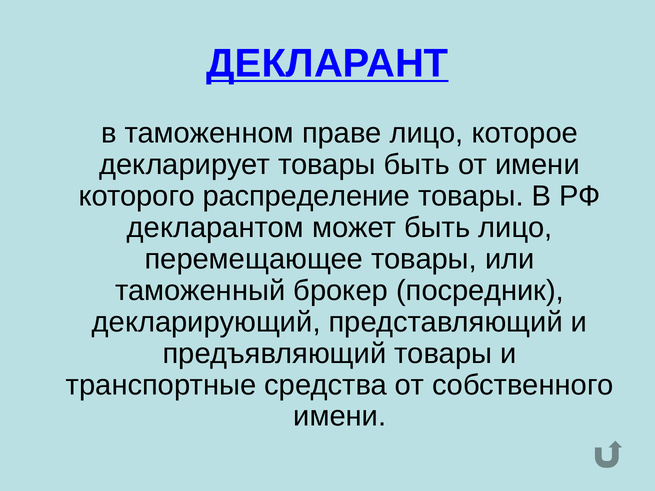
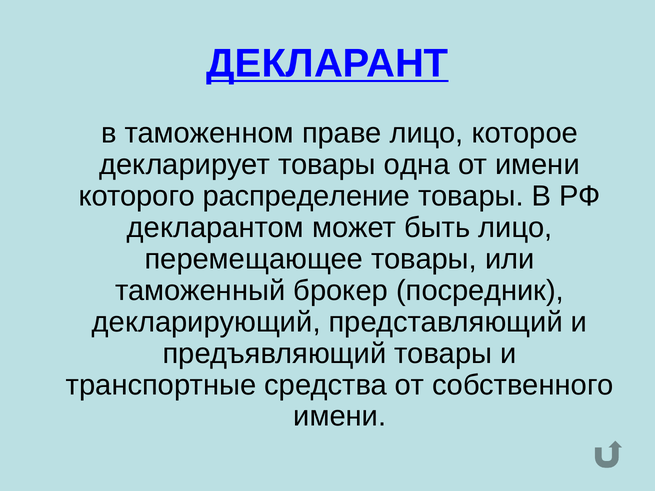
товары быть: быть -> одна
